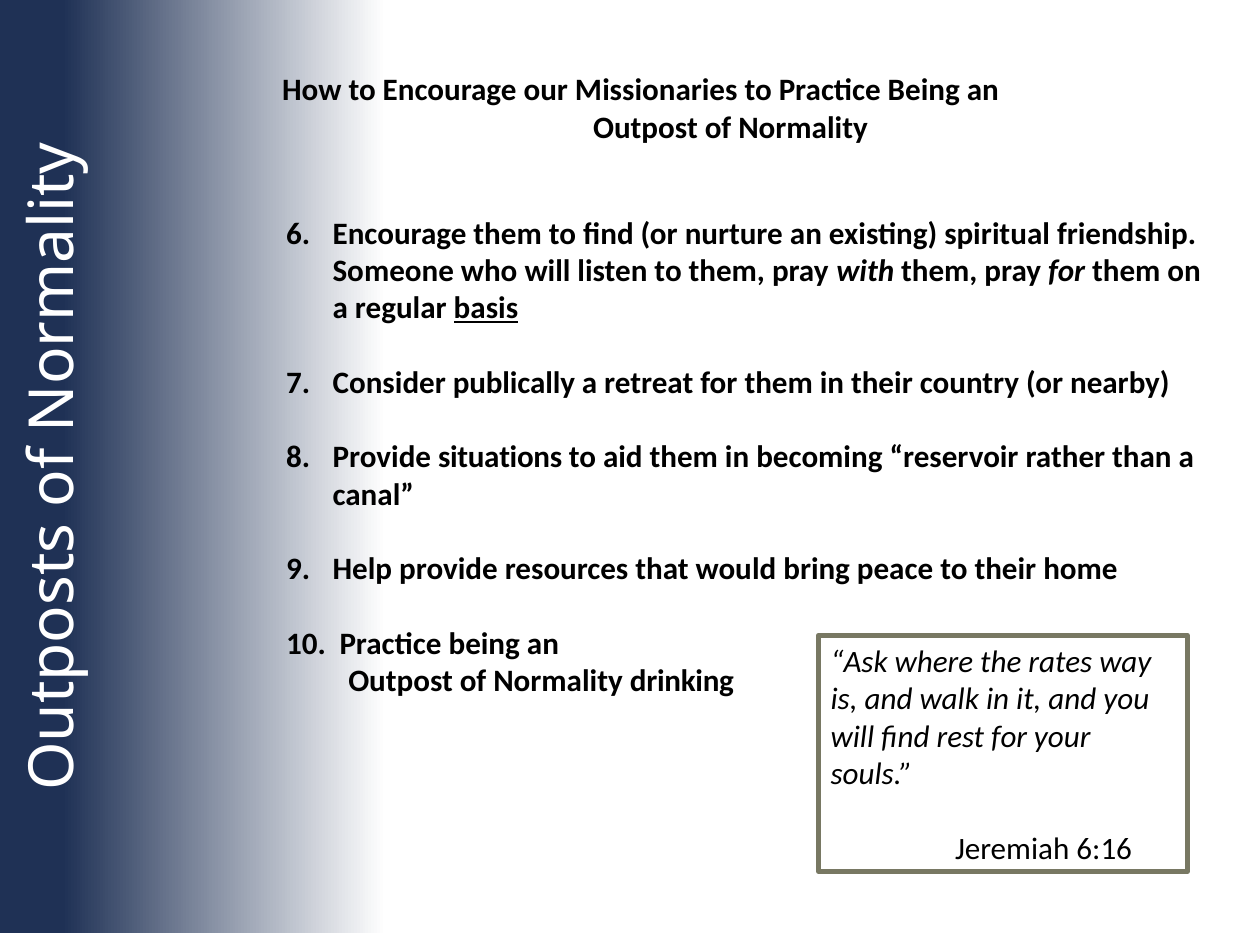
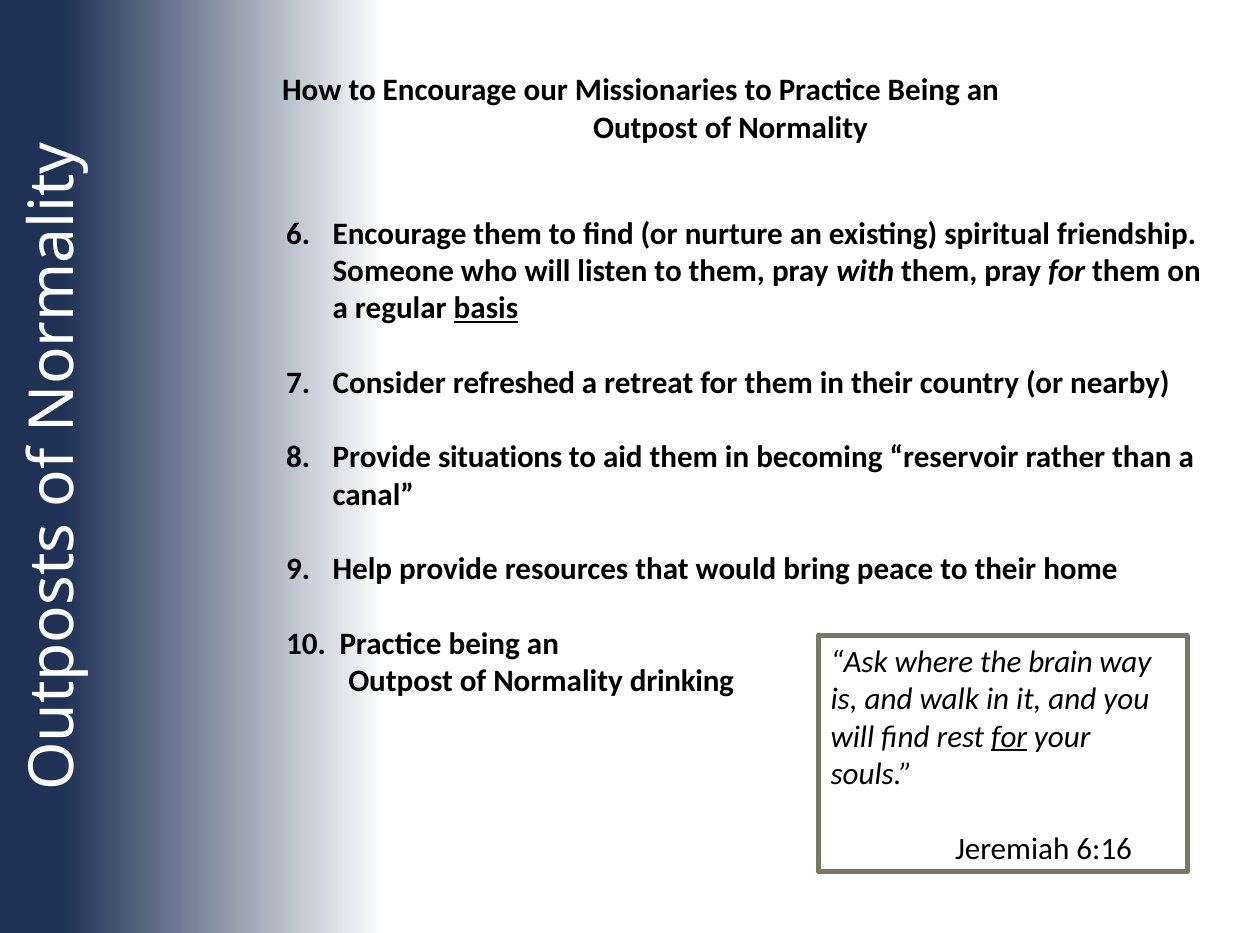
publically: publically -> refreshed
rates: rates -> brain
for at (1009, 737) underline: none -> present
